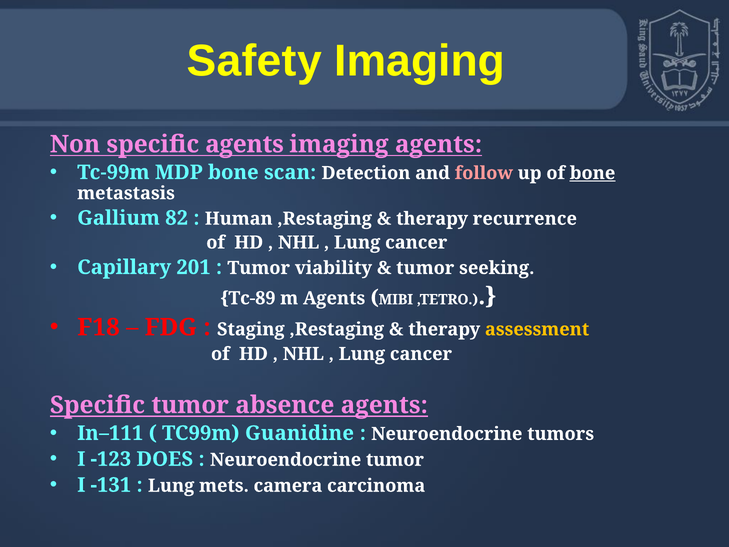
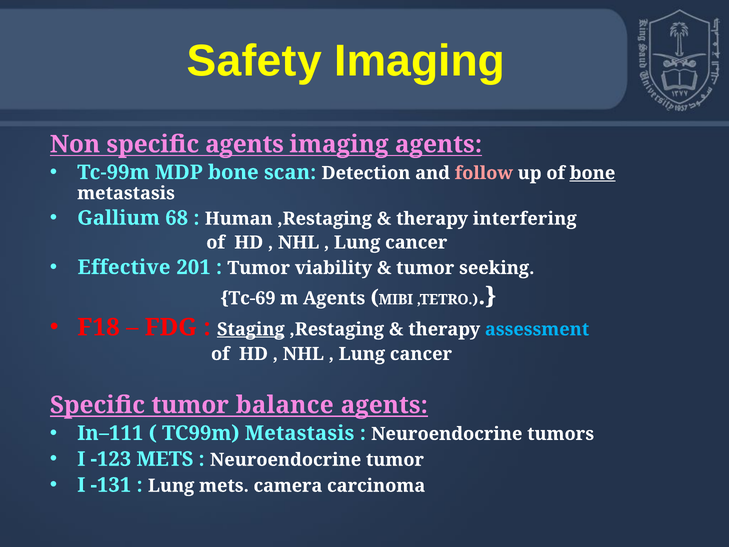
82: 82 -> 68
recurrence: recurrence -> interfering
Capillary: Capillary -> Effective
Tc-89: Tc-89 -> Tc-69
Staging underline: none -> present
assessment colour: yellow -> light blue
absence: absence -> balance
TC99m Guanidine: Guanidine -> Metastasis
-123 DOES: DOES -> METS
